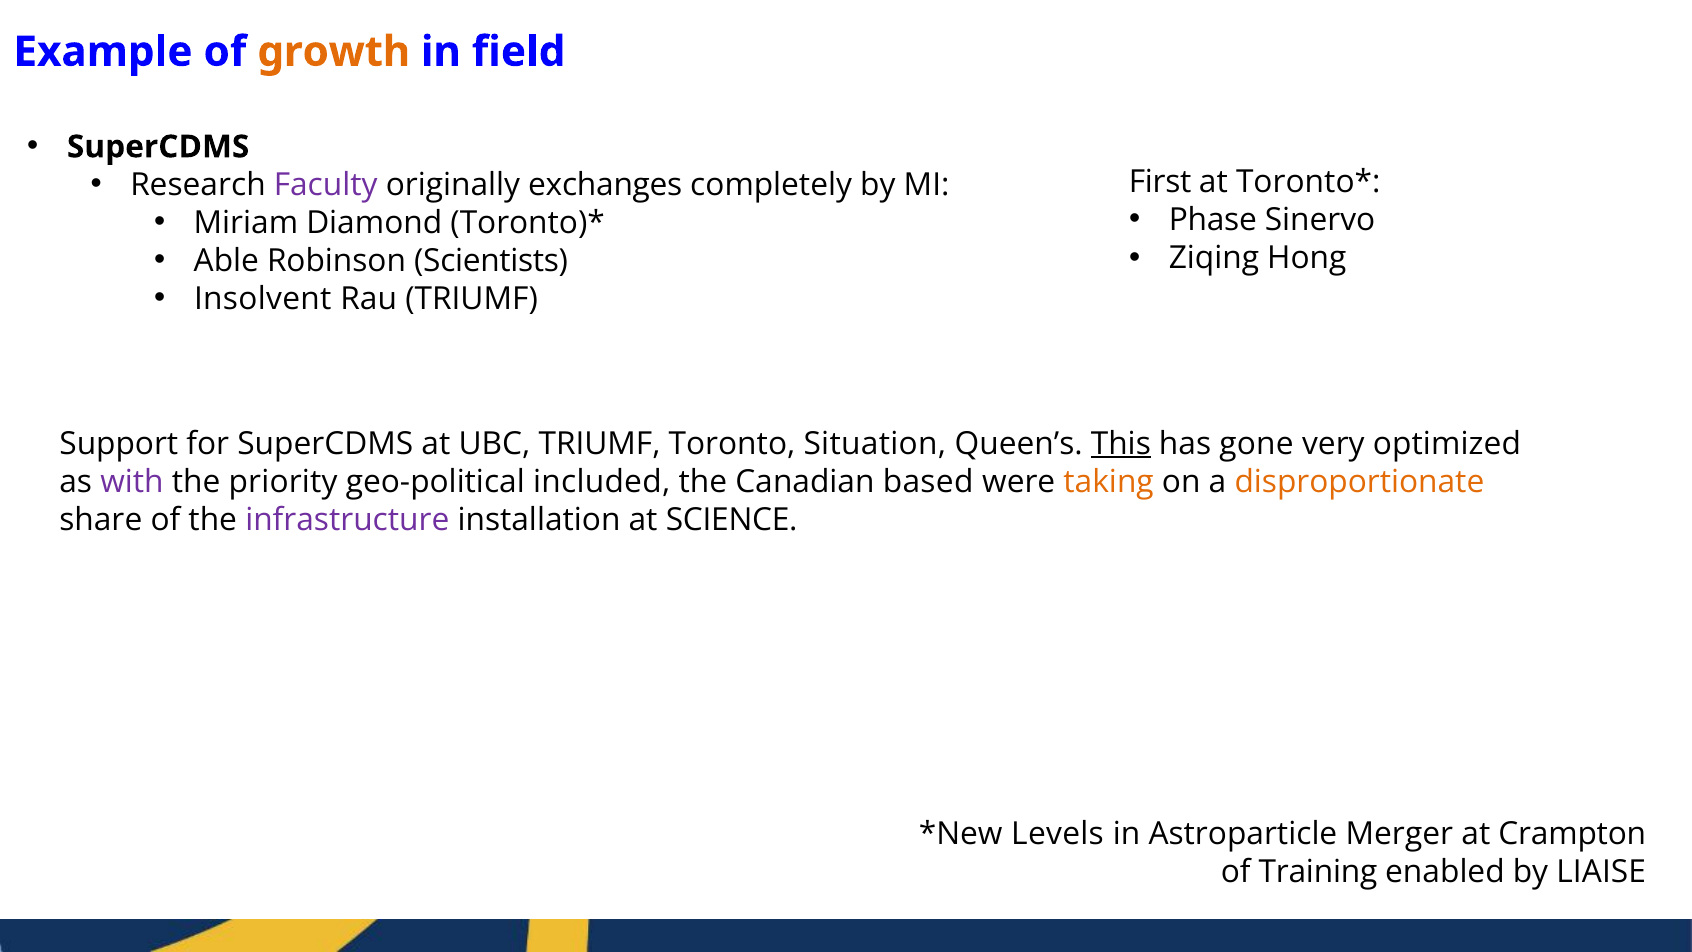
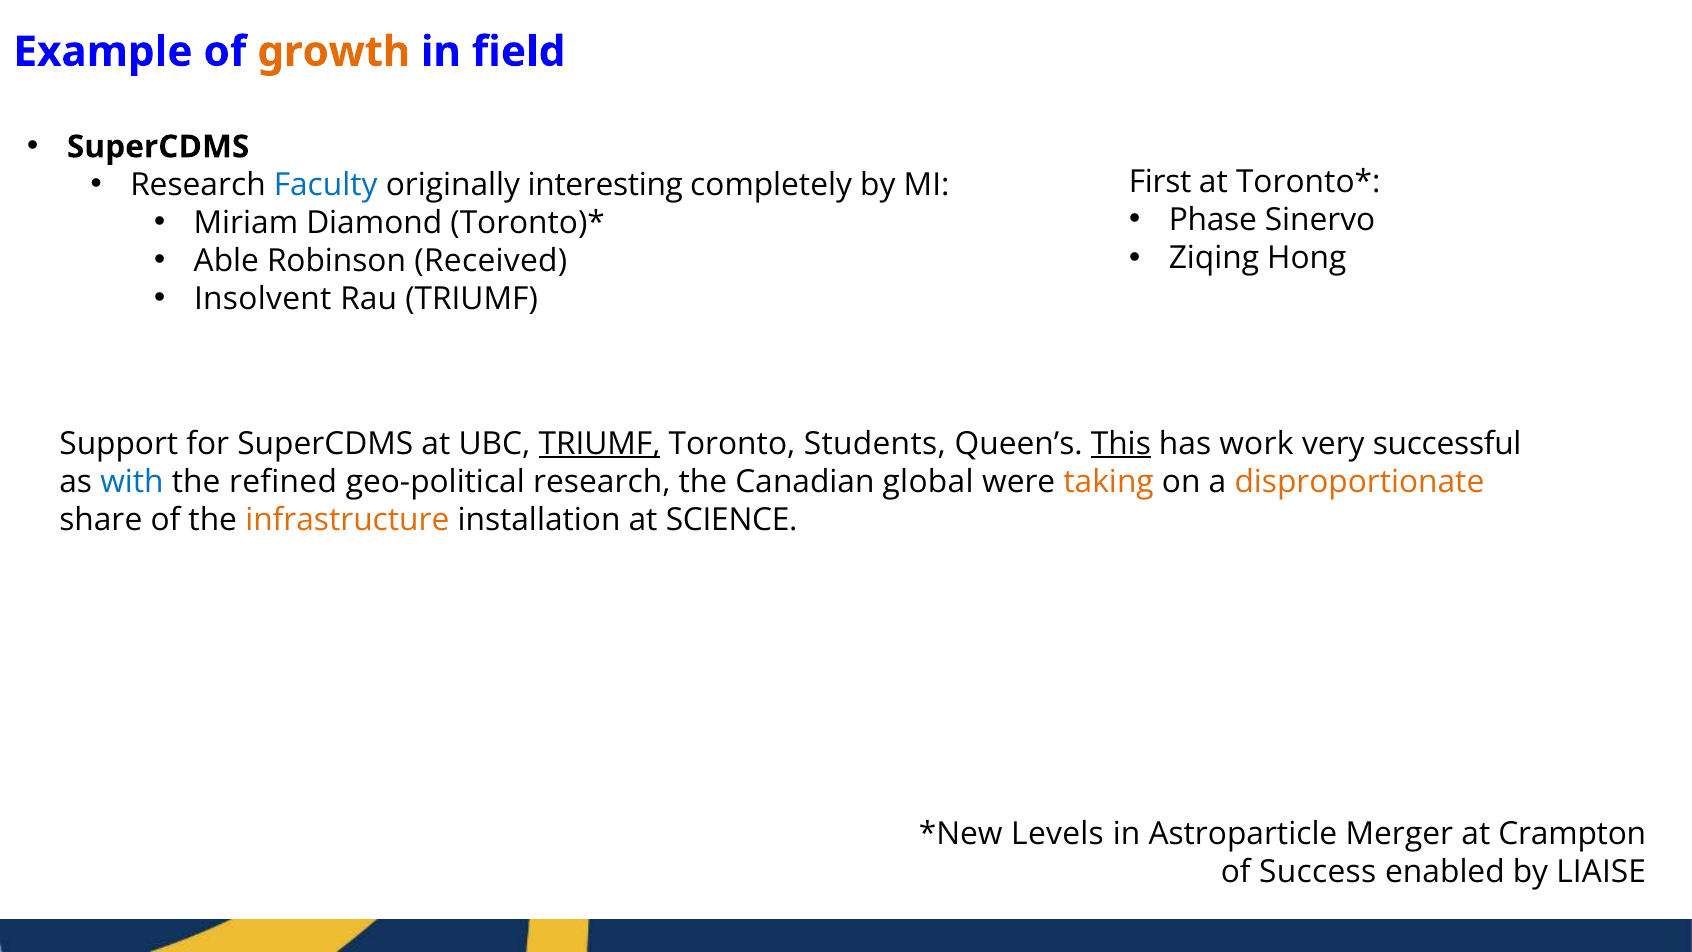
Faculty colour: purple -> blue
exchanges: exchanges -> interesting
Scientists: Scientists -> Received
TRIUMF at (600, 444) underline: none -> present
Situation: Situation -> Students
gone: gone -> work
optimized: optimized -> successful
with colour: purple -> blue
priority: priority -> refined
geo-political included: included -> research
based: based -> global
infrastructure colour: purple -> orange
Training: Training -> Success
